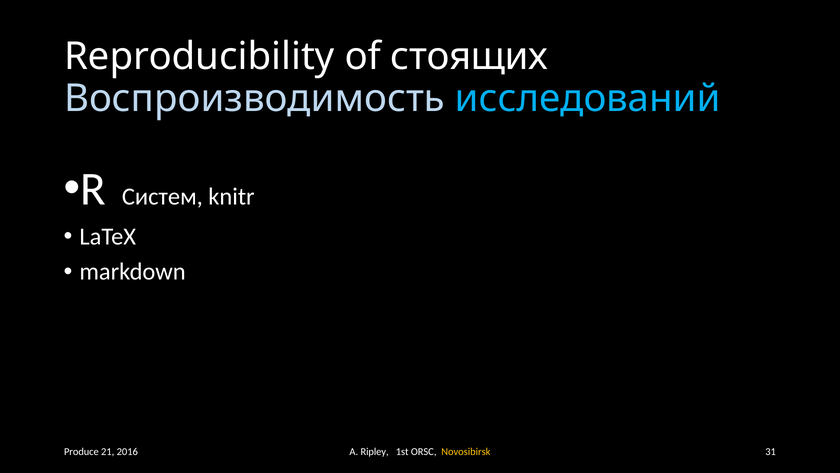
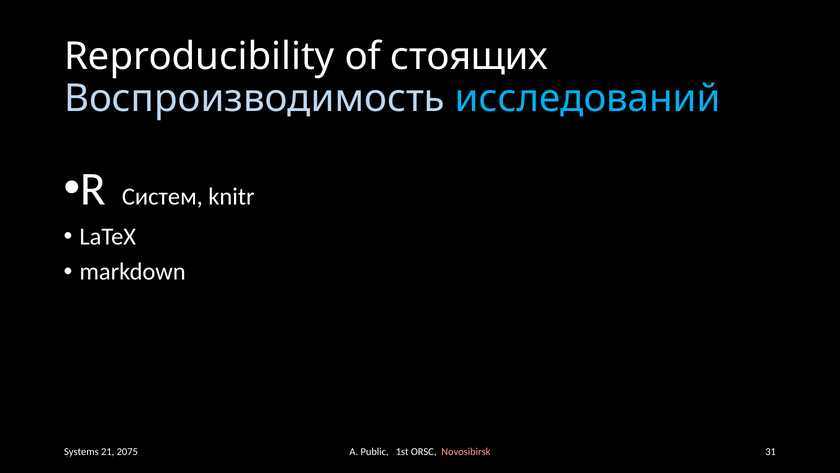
Produce: Produce -> Systems
2016: 2016 -> 2075
Ripley: Ripley -> Public
Novosibirsk colour: yellow -> pink
